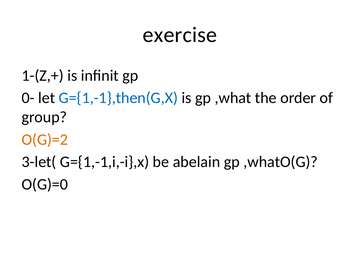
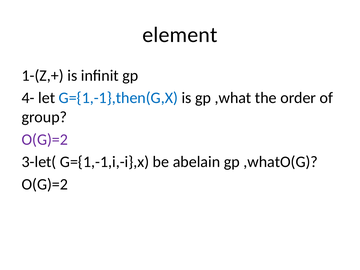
exercise: exercise -> element
0-: 0- -> 4-
O(G)=2 at (45, 140) colour: orange -> purple
O(G)=0 at (45, 184): O(G)=0 -> O(G)=2
